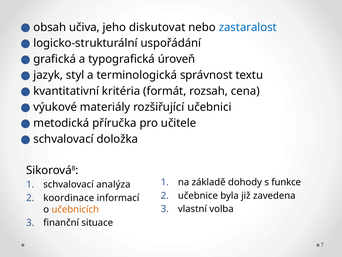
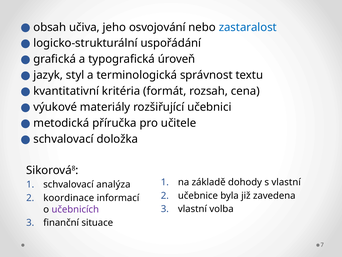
diskutovat: diskutovat -> osvojování
s funkce: funkce -> vlastní
učebnicích colour: orange -> purple
